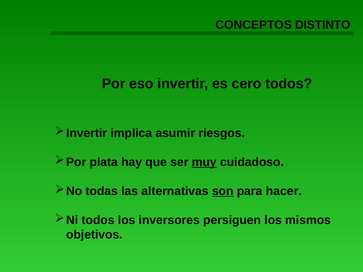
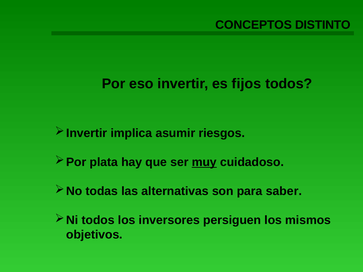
cero: cero -> fijos
son underline: present -> none
hacer: hacer -> saber
